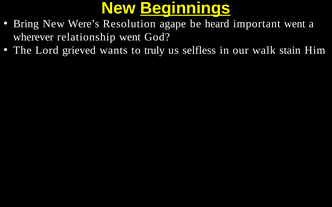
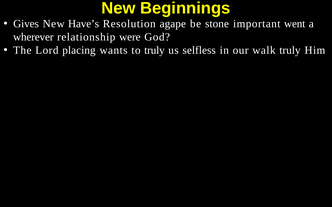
Beginnings underline: present -> none
Bring: Bring -> Gives
Were’s: Were’s -> Have’s
heard: heard -> stone
relationship went: went -> were
grieved: grieved -> placing
walk stain: stain -> truly
